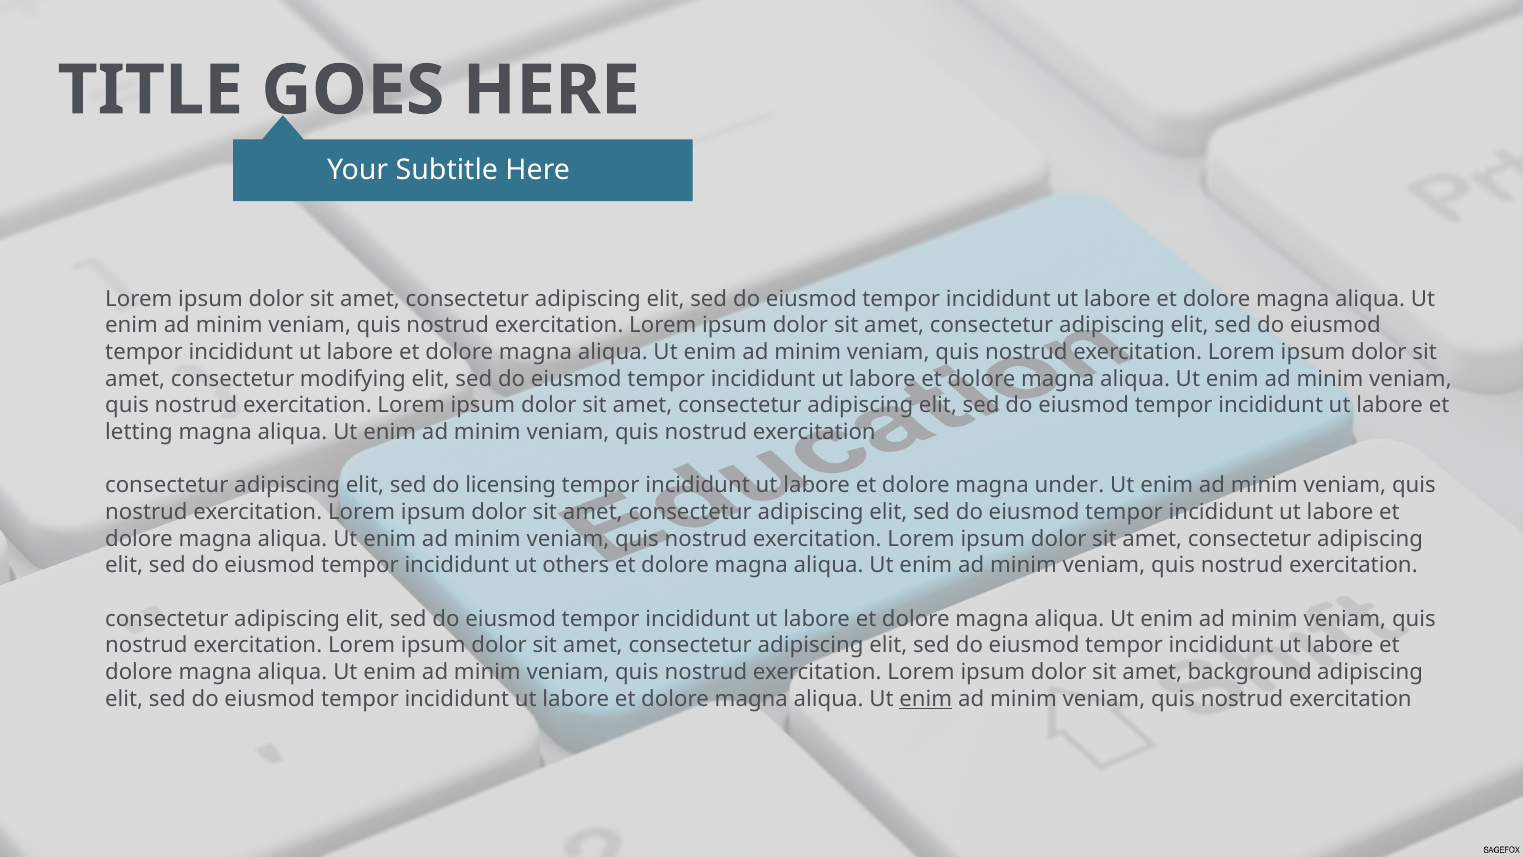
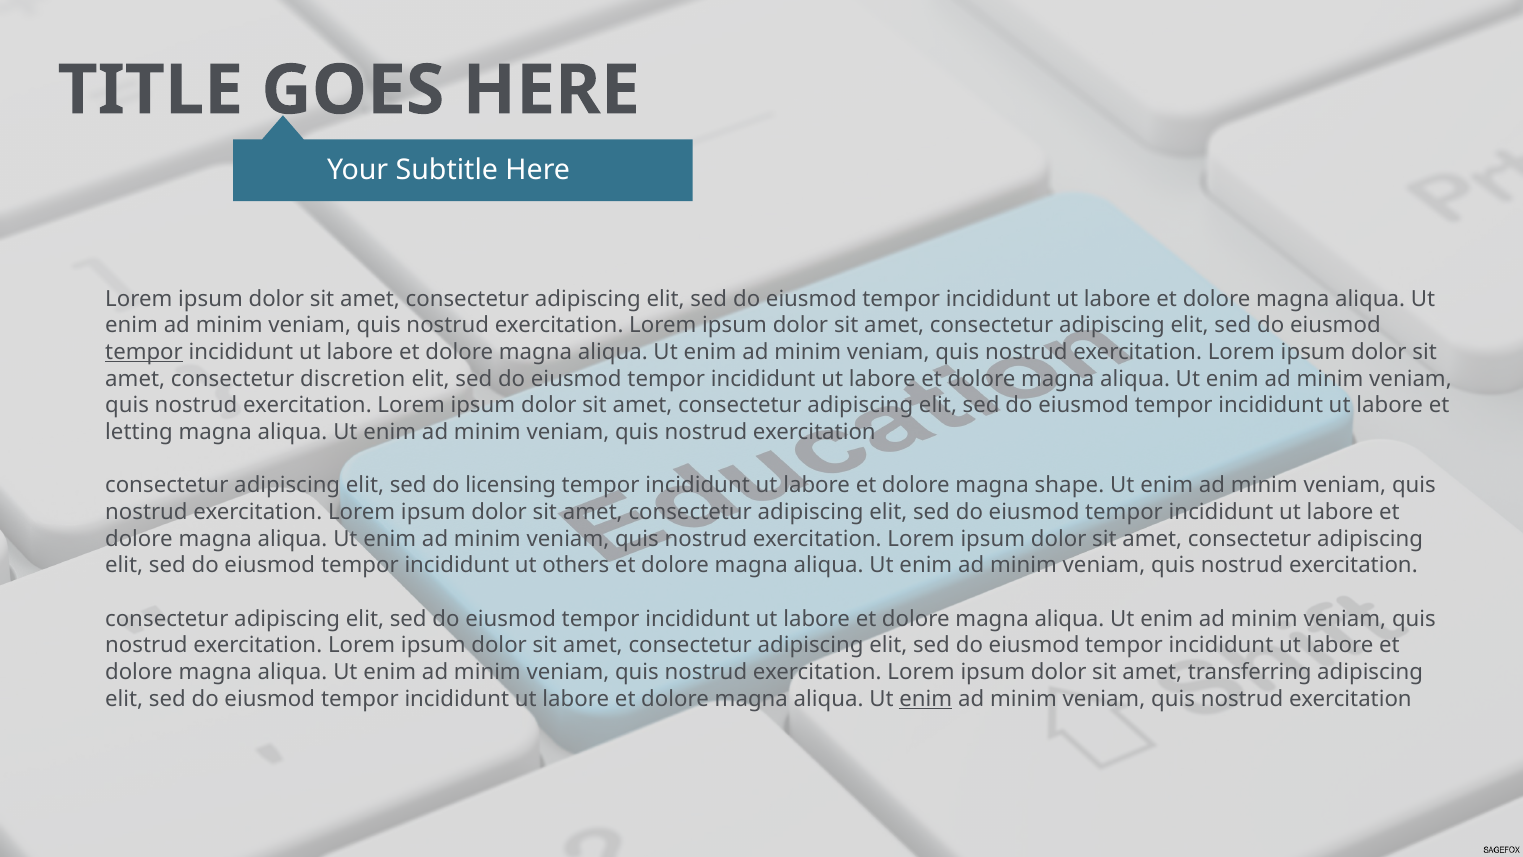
tempor at (144, 352) underline: none -> present
modifying: modifying -> discretion
under: under -> shape
background: background -> transferring
